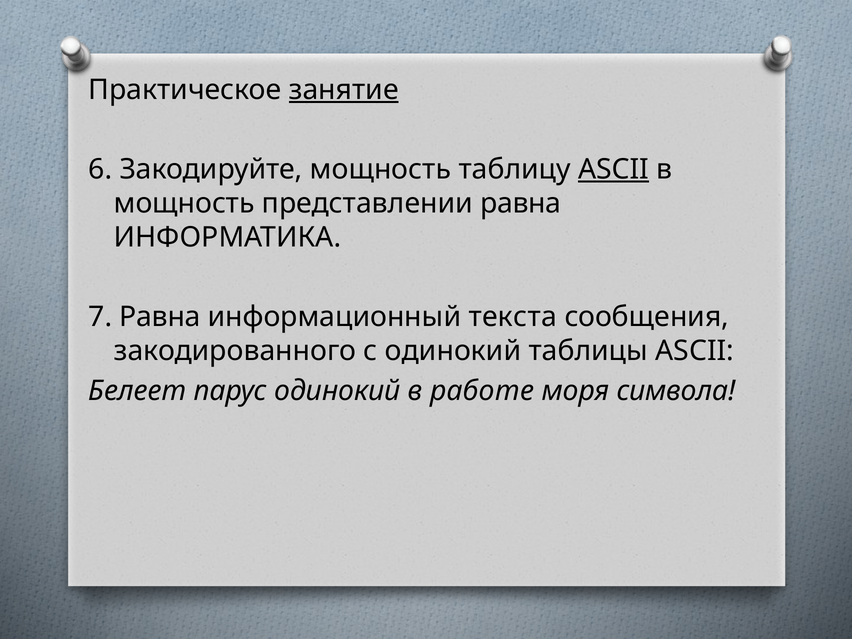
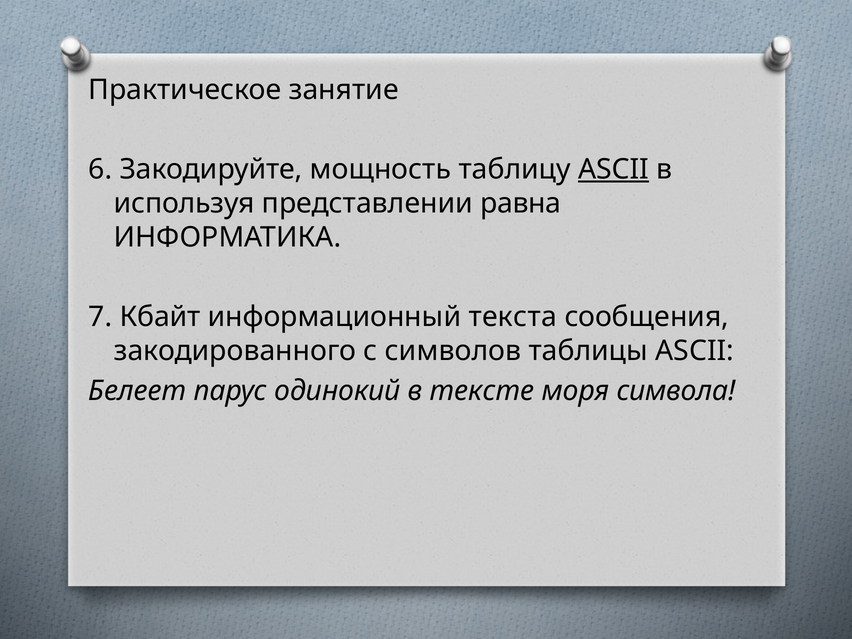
занятие underline: present -> none
мощность at (184, 203): мощность -> используя
7 Равна: Равна -> Кбайт
с одинокий: одинокий -> символов
работе: работе -> тексте
